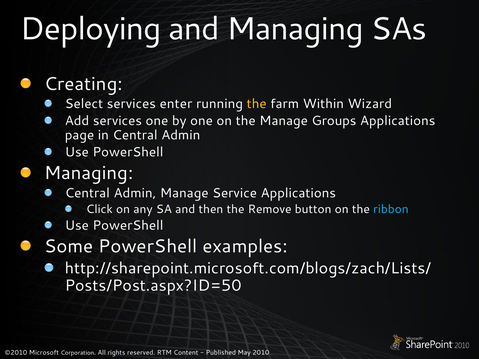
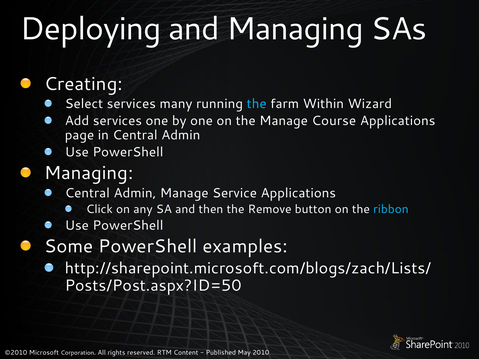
enter: enter -> many
the at (257, 104) colour: yellow -> light blue
Groups: Groups -> Course
